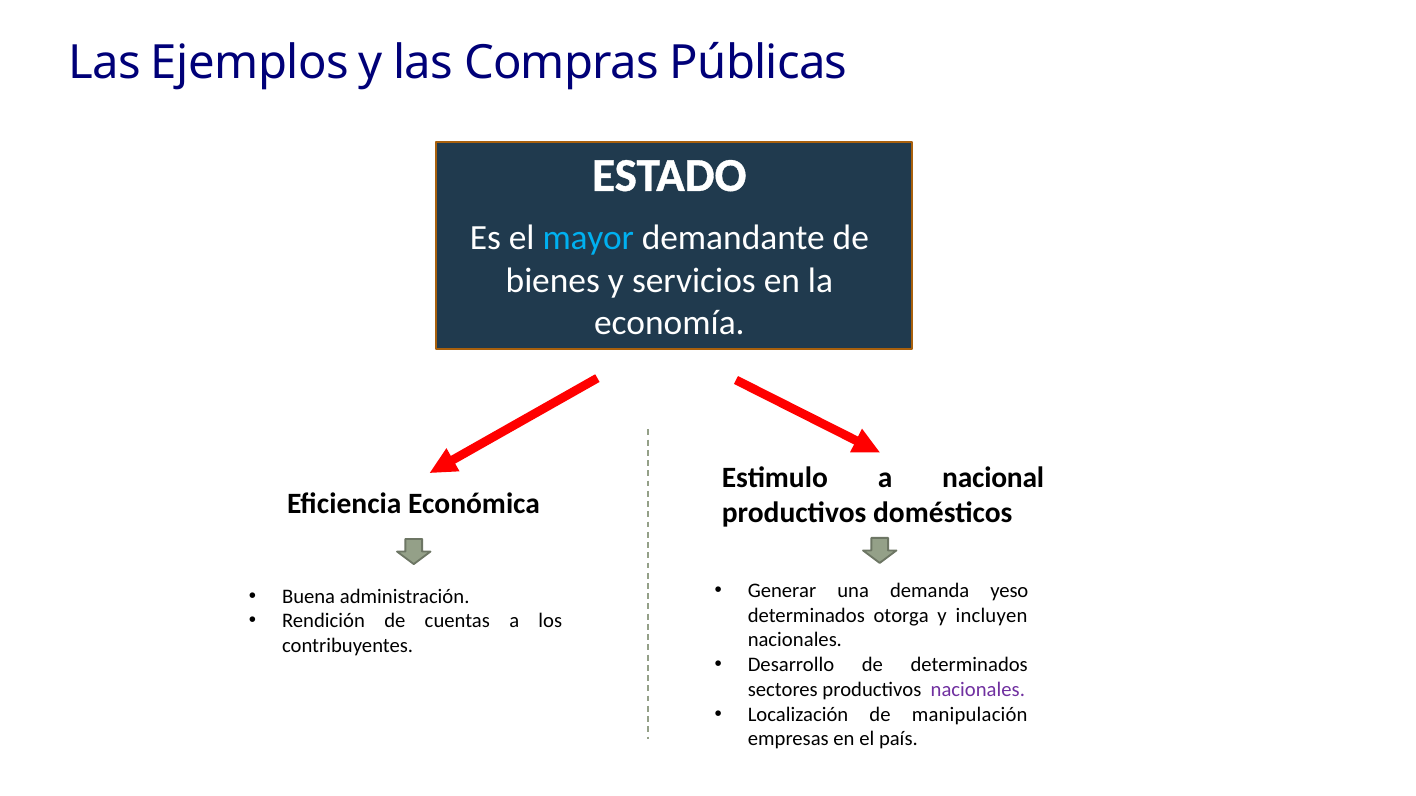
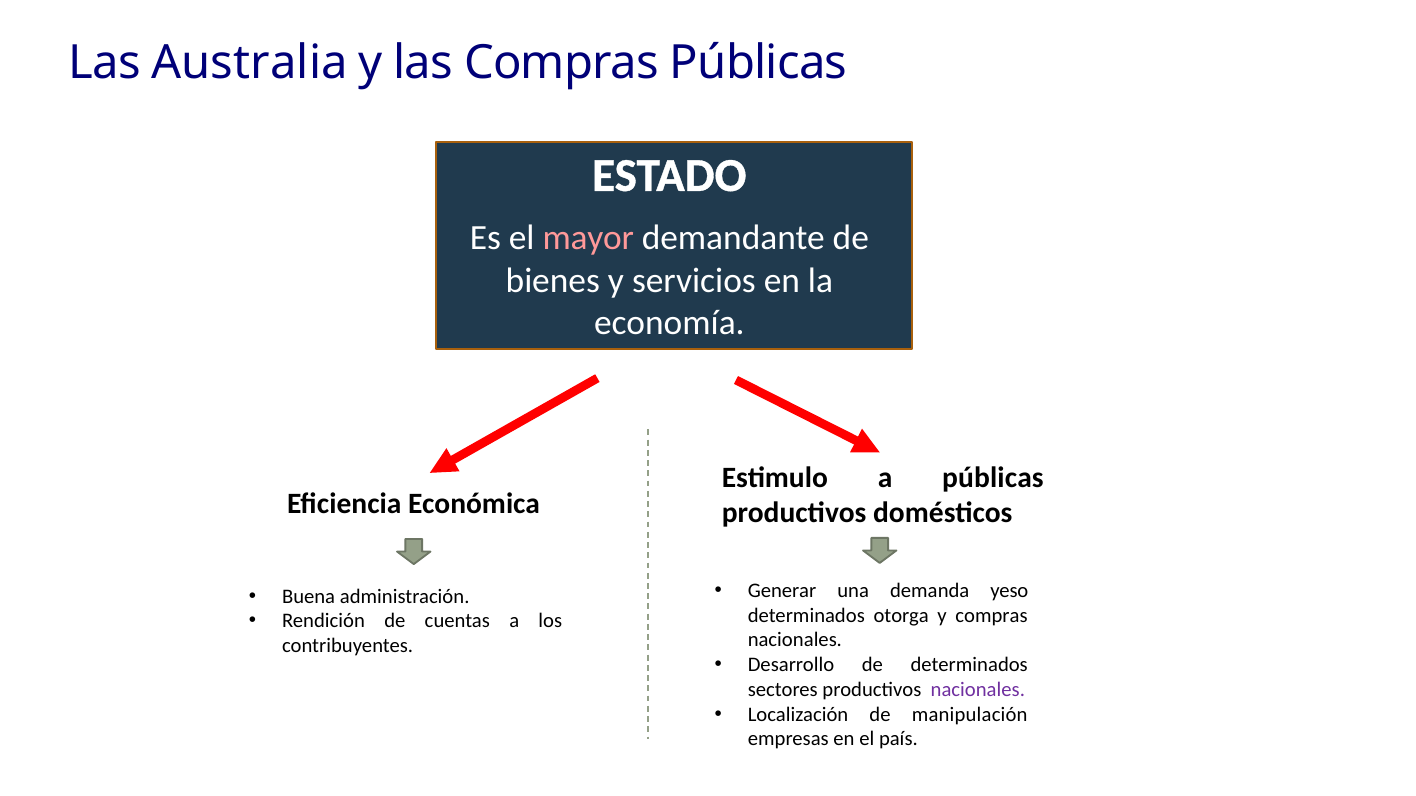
Ejemplos: Ejemplos -> Australia
mayor colour: light blue -> pink
a nacional: nacional -> públicas
y incluyen: incluyen -> compras
